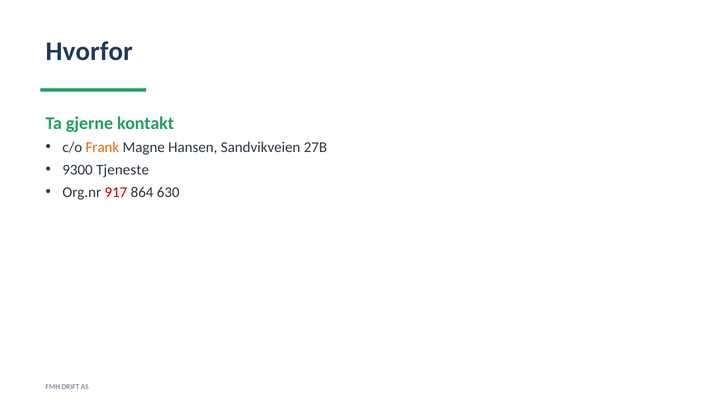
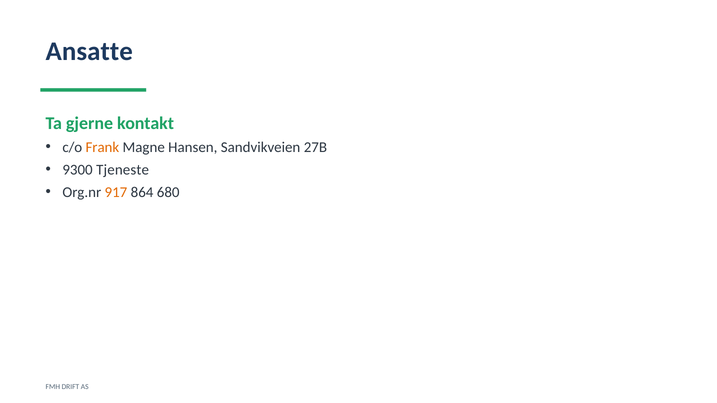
Hvorfor: Hvorfor -> Ansatte
917 colour: red -> orange
630: 630 -> 680
